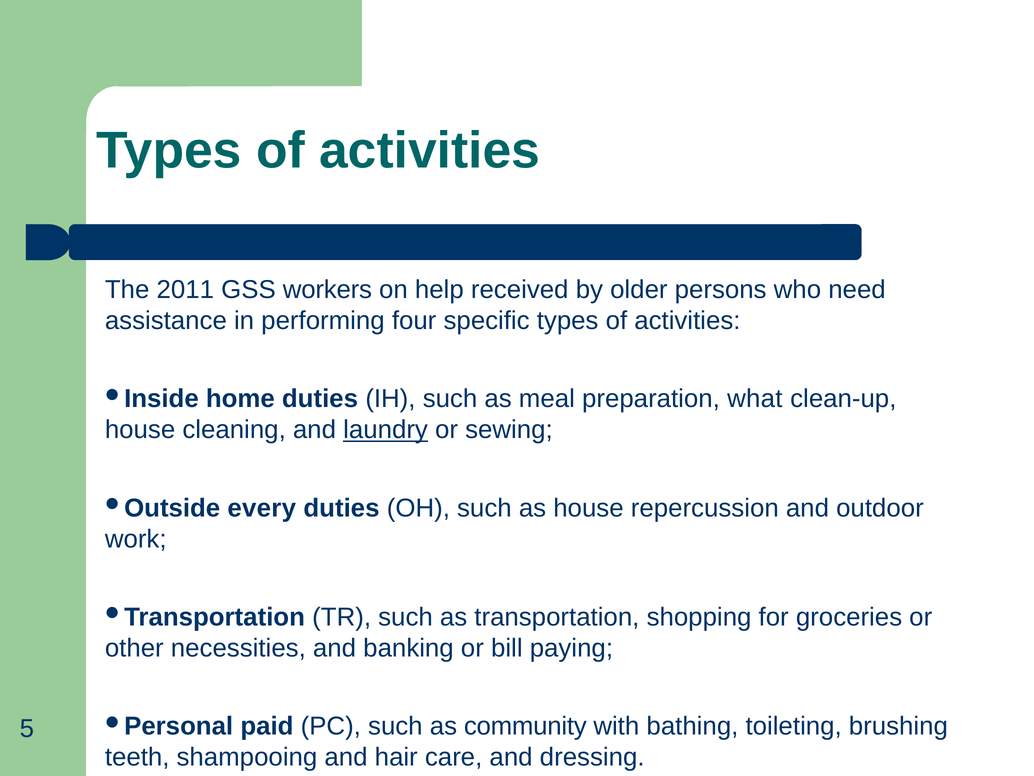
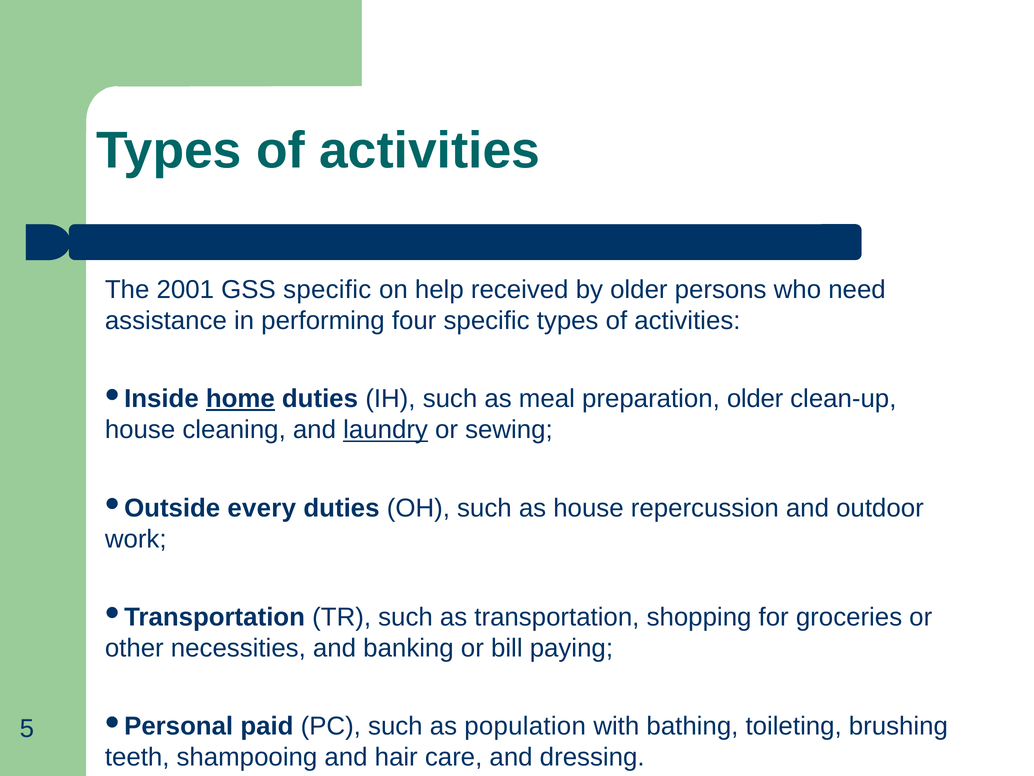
2011: 2011 -> 2001
GSS workers: workers -> specific
home underline: none -> present
preparation what: what -> older
community: community -> population
